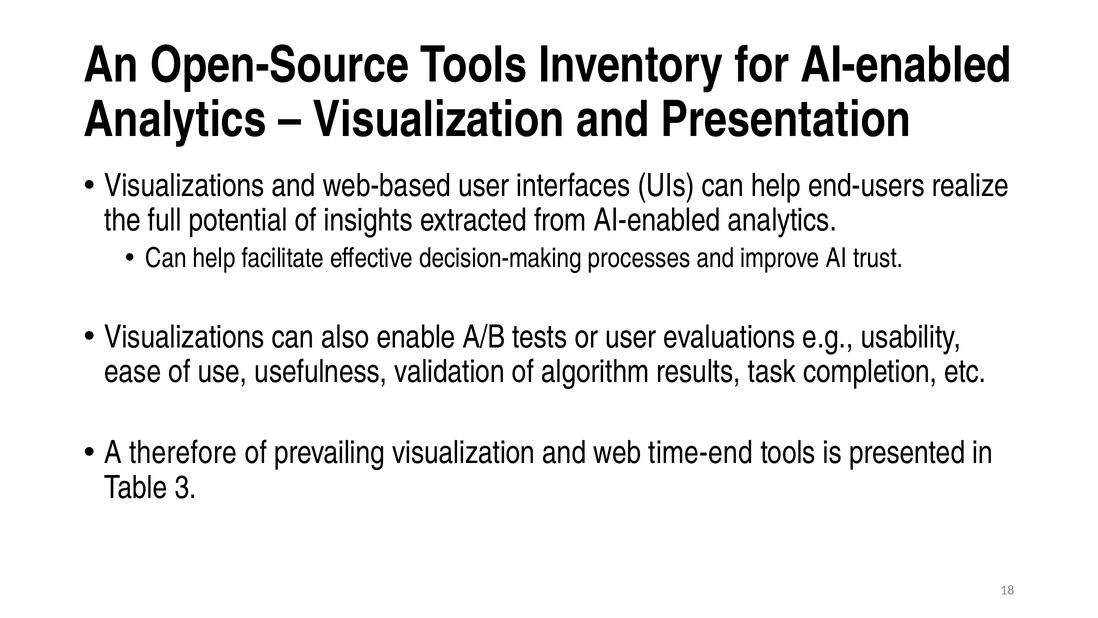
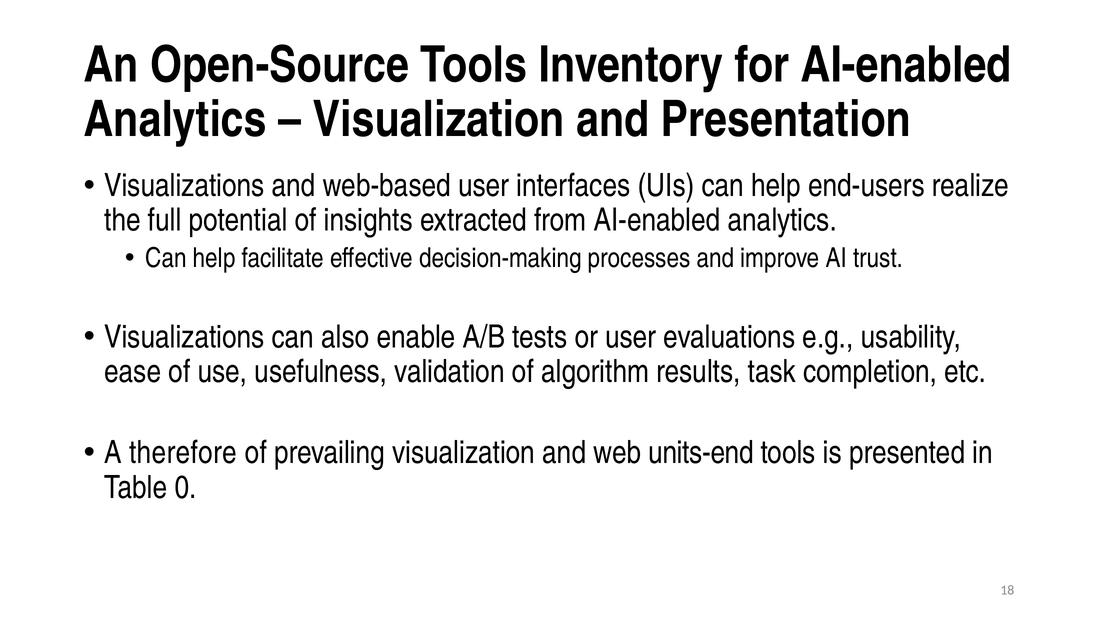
time-end: time-end -> units-end
3: 3 -> 0
